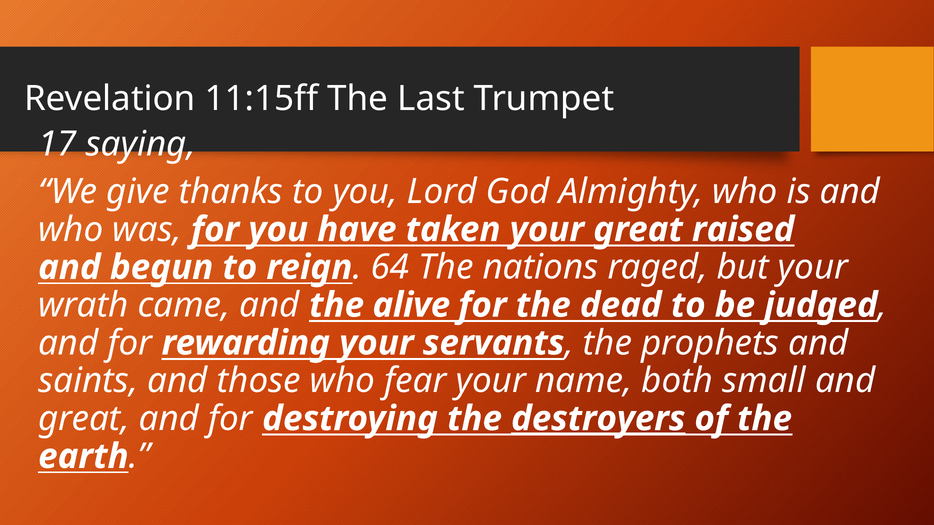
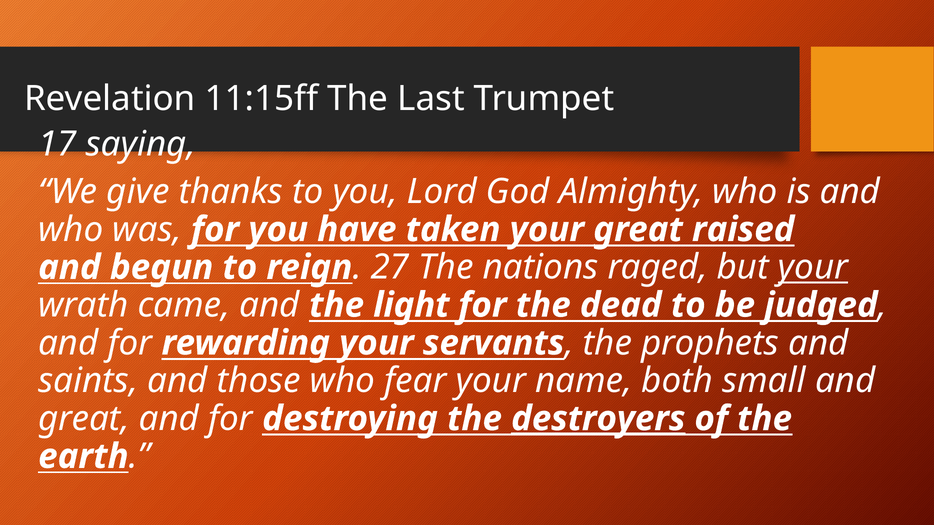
64: 64 -> 27
your at (813, 268) underline: none -> present
alive: alive -> light
